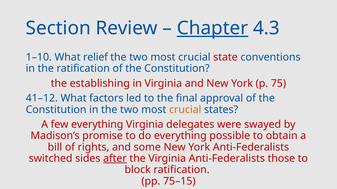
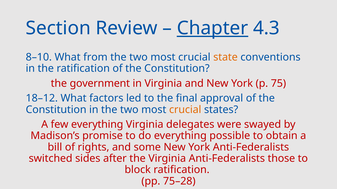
1–10: 1–10 -> 8–10
relief: relief -> from
state colour: red -> orange
establishing: establishing -> government
41–12: 41–12 -> 18–12
after underline: present -> none
75–15: 75–15 -> 75–28
